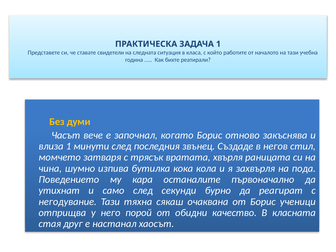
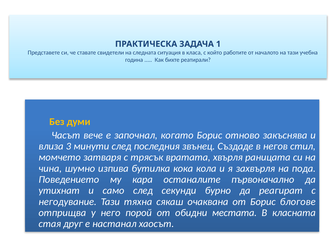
влиза 1: 1 -> 3
ученици: ученици -> блогове
качество: качество -> местата
